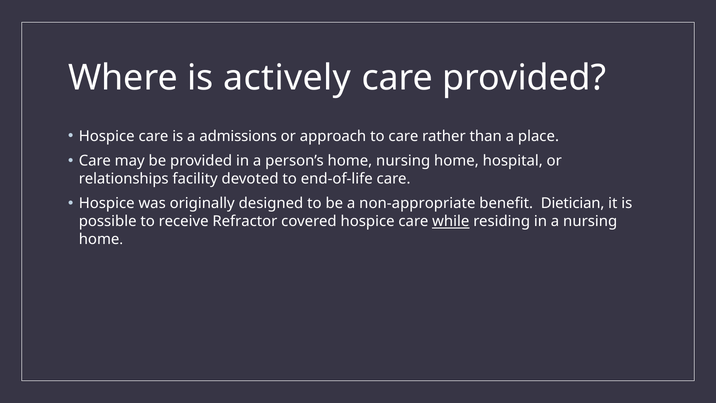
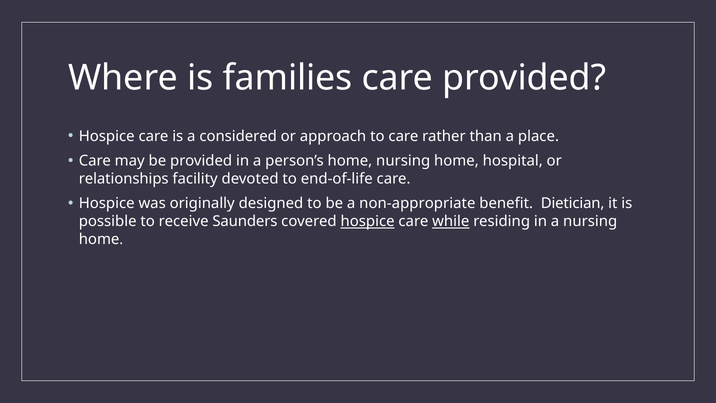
actively: actively -> families
admissions: admissions -> considered
Refractor: Refractor -> Saunders
hospice at (368, 221) underline: none -> present
